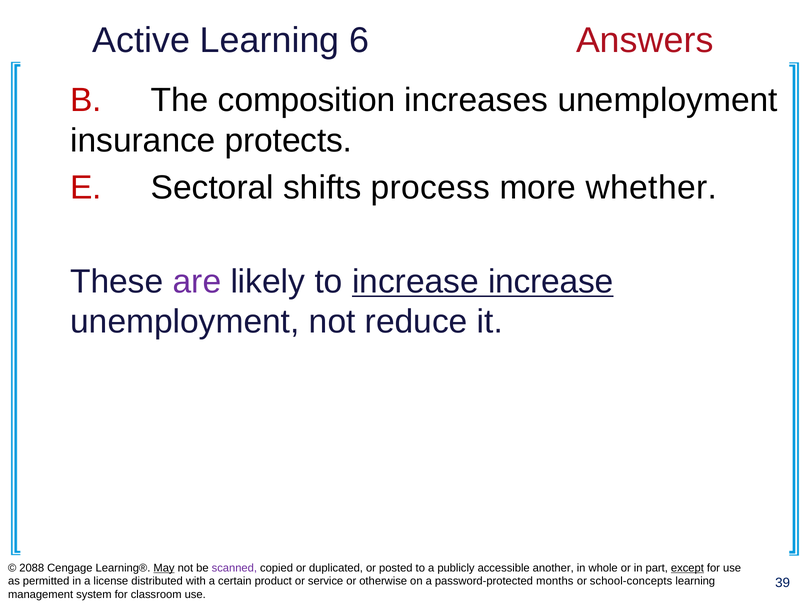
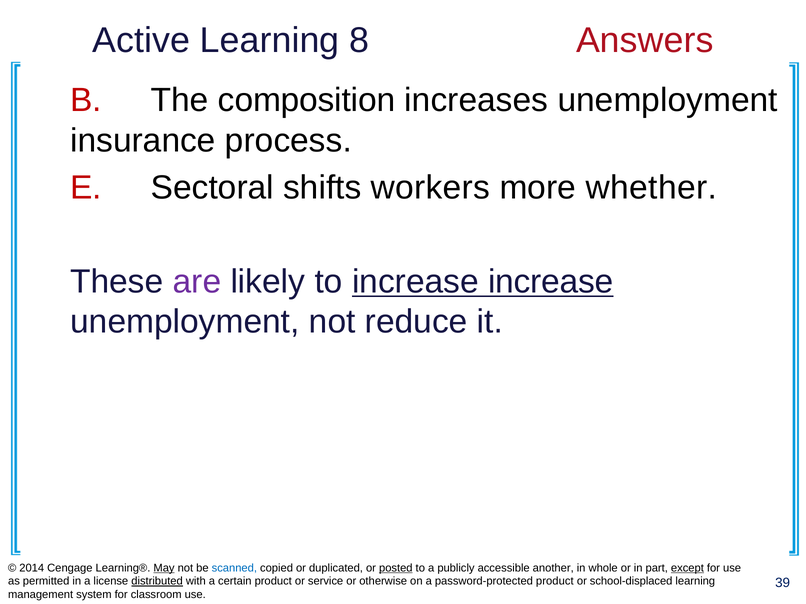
6: 6 -> 8
protects: protects -> process
process: process -> workers
2088: 2088 -> 2014
scanned colour: purple -> blue
posted underline: none -> present
distributed underline: none -> present
password-protected months: months -> product
school-concepts: school-concepts -> school-displaced
